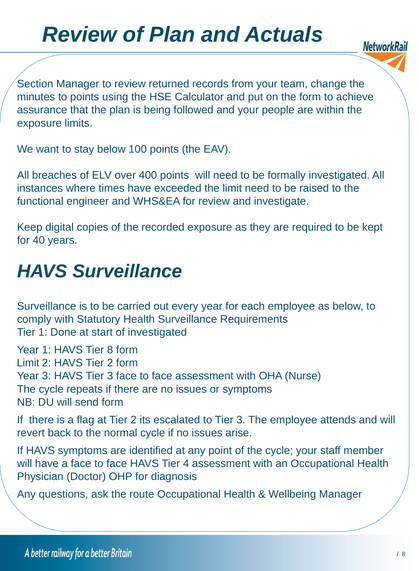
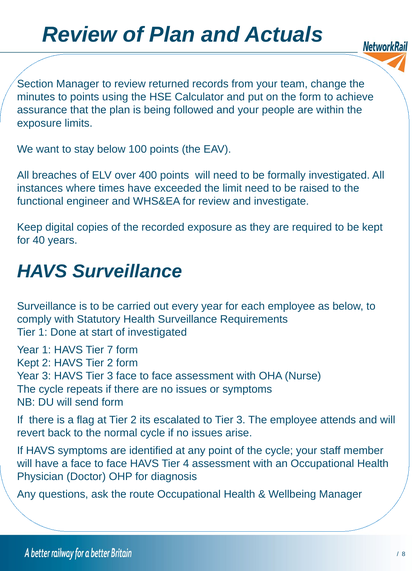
Tier 8: 8 -> 7
Limit at (28, 364): Limit -> Kept
